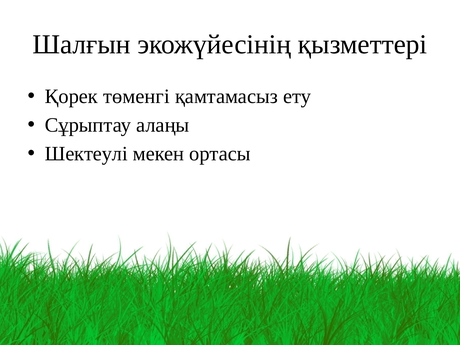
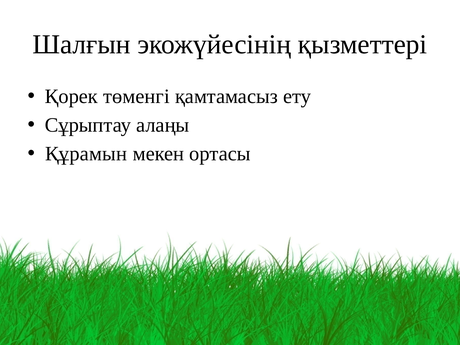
Шектеулі: Шектеулі -> Құрамын
